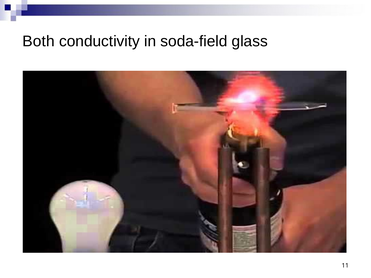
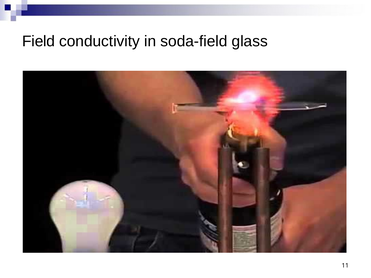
Both: Both -> Field
